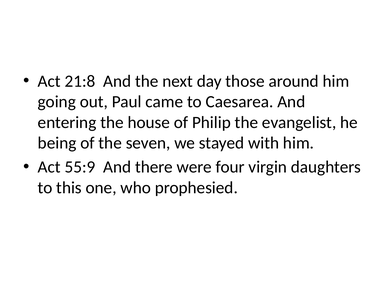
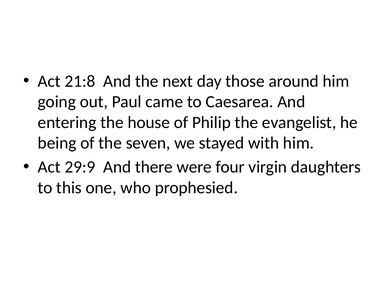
55:9: 55:9 -> 29:9
